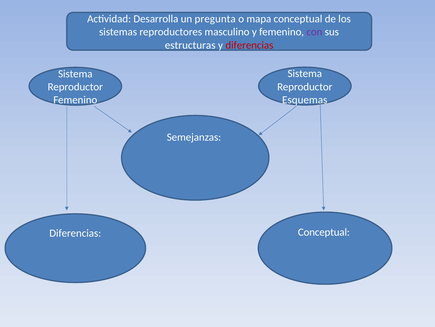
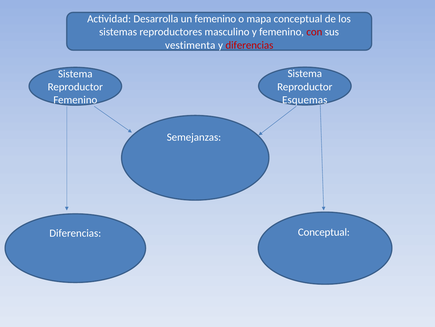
un pregunta: pregunta -> femenino
con colour: purple -> red
estructuras: estructuras -> vestimenta
